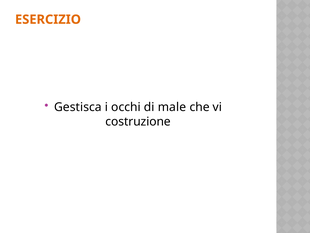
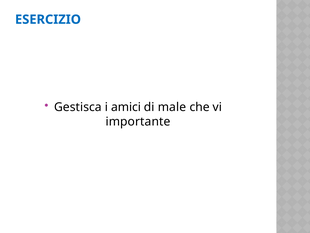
ESERCIZIO colour: orange -> blue
occhi: occhi -> amici
costruzione: costruzione -> importante
